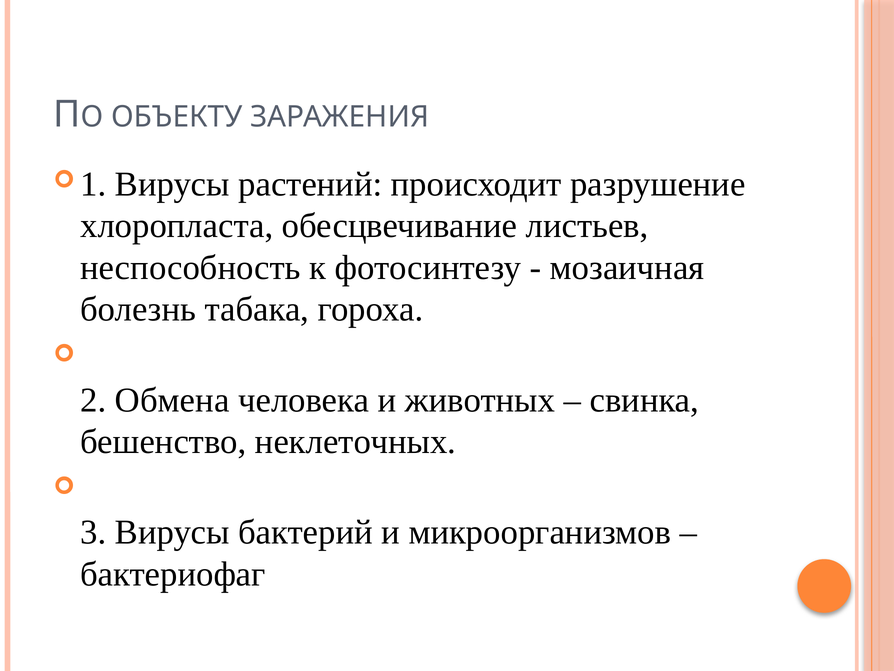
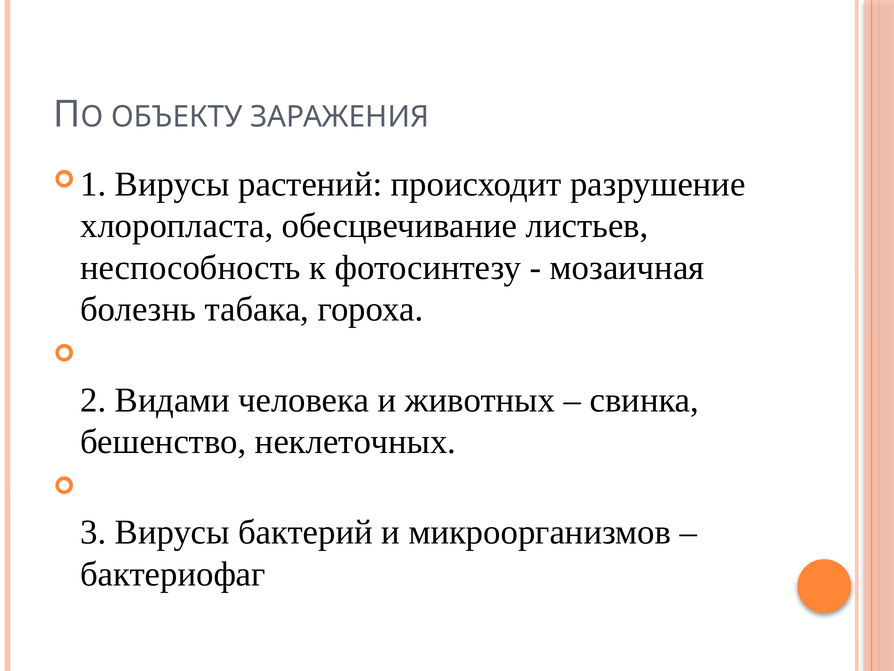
Обмена: Обмена -> Видами
